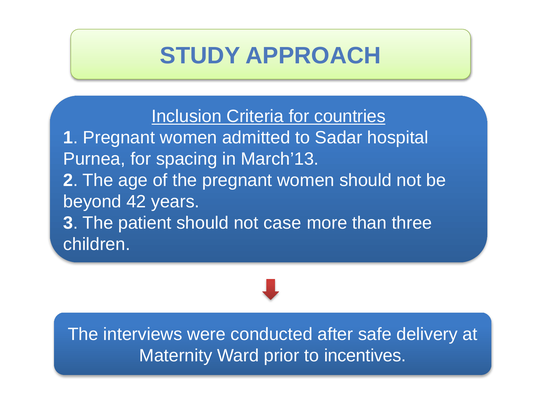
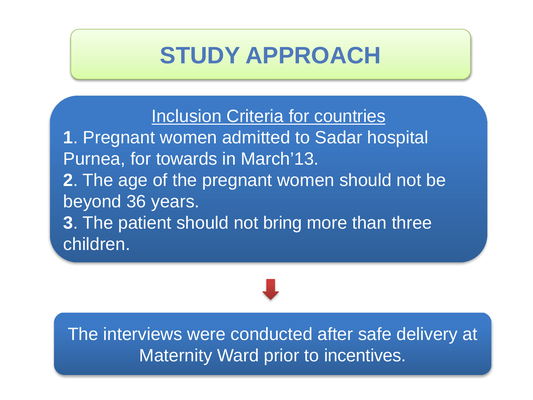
spacing: spacing -> towards
42: 42 -> 36
case: case -> bring
